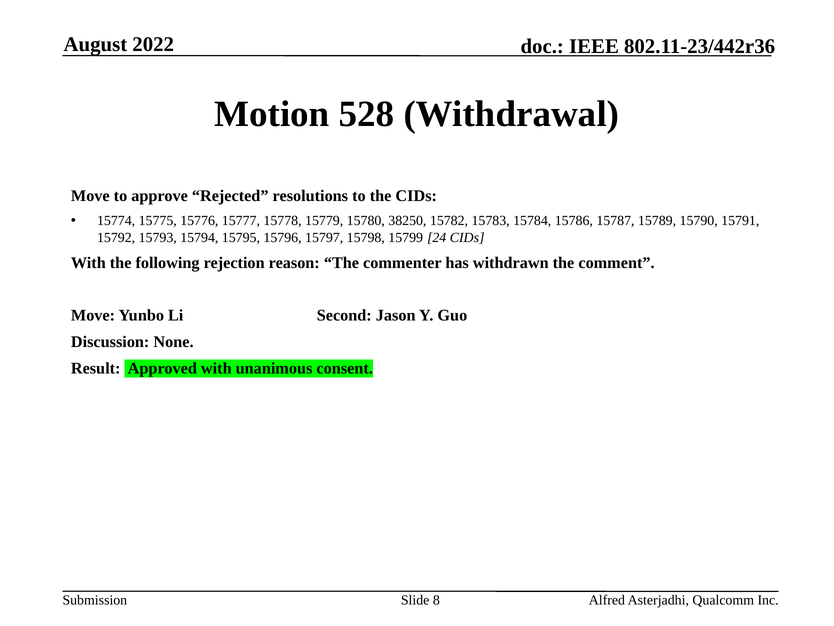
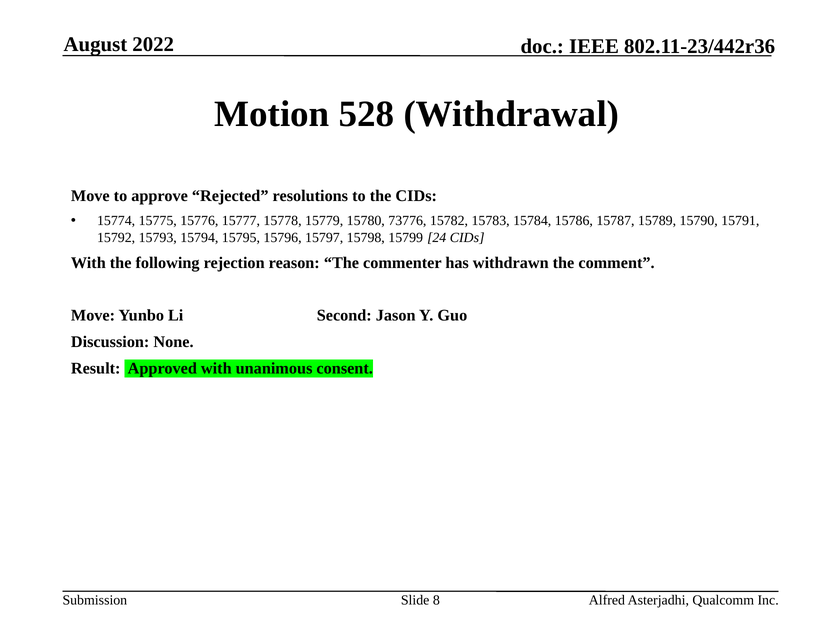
38250: 38250 -> 73776
